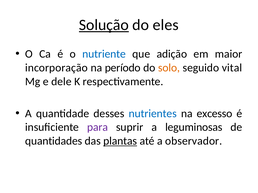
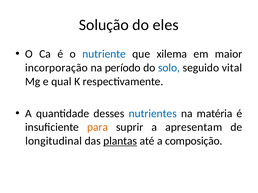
Solução underline: present -> none
adição: adição -> xilema
solo colour: orange -> blue
dele: dele -> qual
excesso: excesso -> matéria
para colour: purple -> orange
leguminosas: leguminosas -> apresentam
quantidades: quantidades -> longitudinal
observador: observador -> composição
